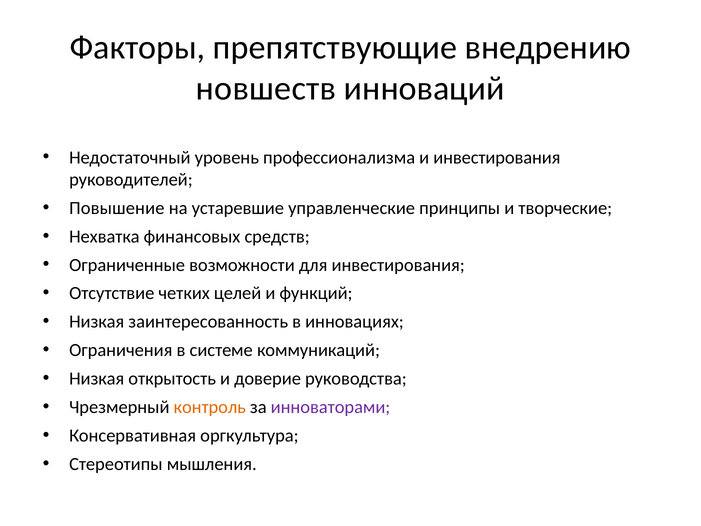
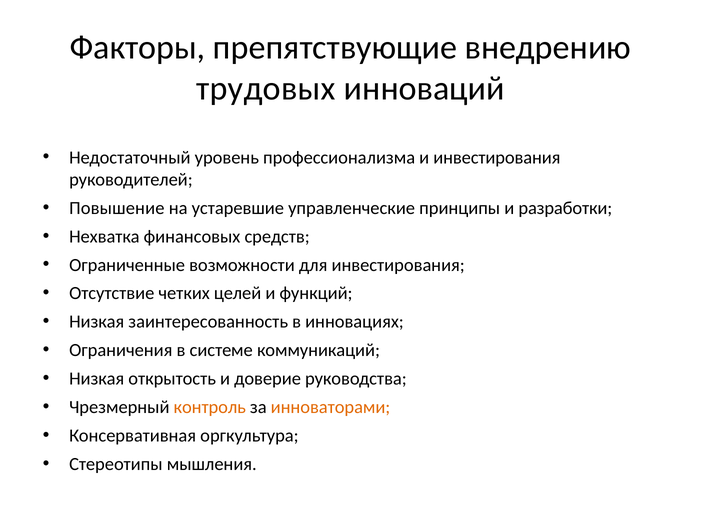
новшеств: новшеств -> трудовых
творческие: творческие -> разработки
инноваторами colour: purple -> orange
